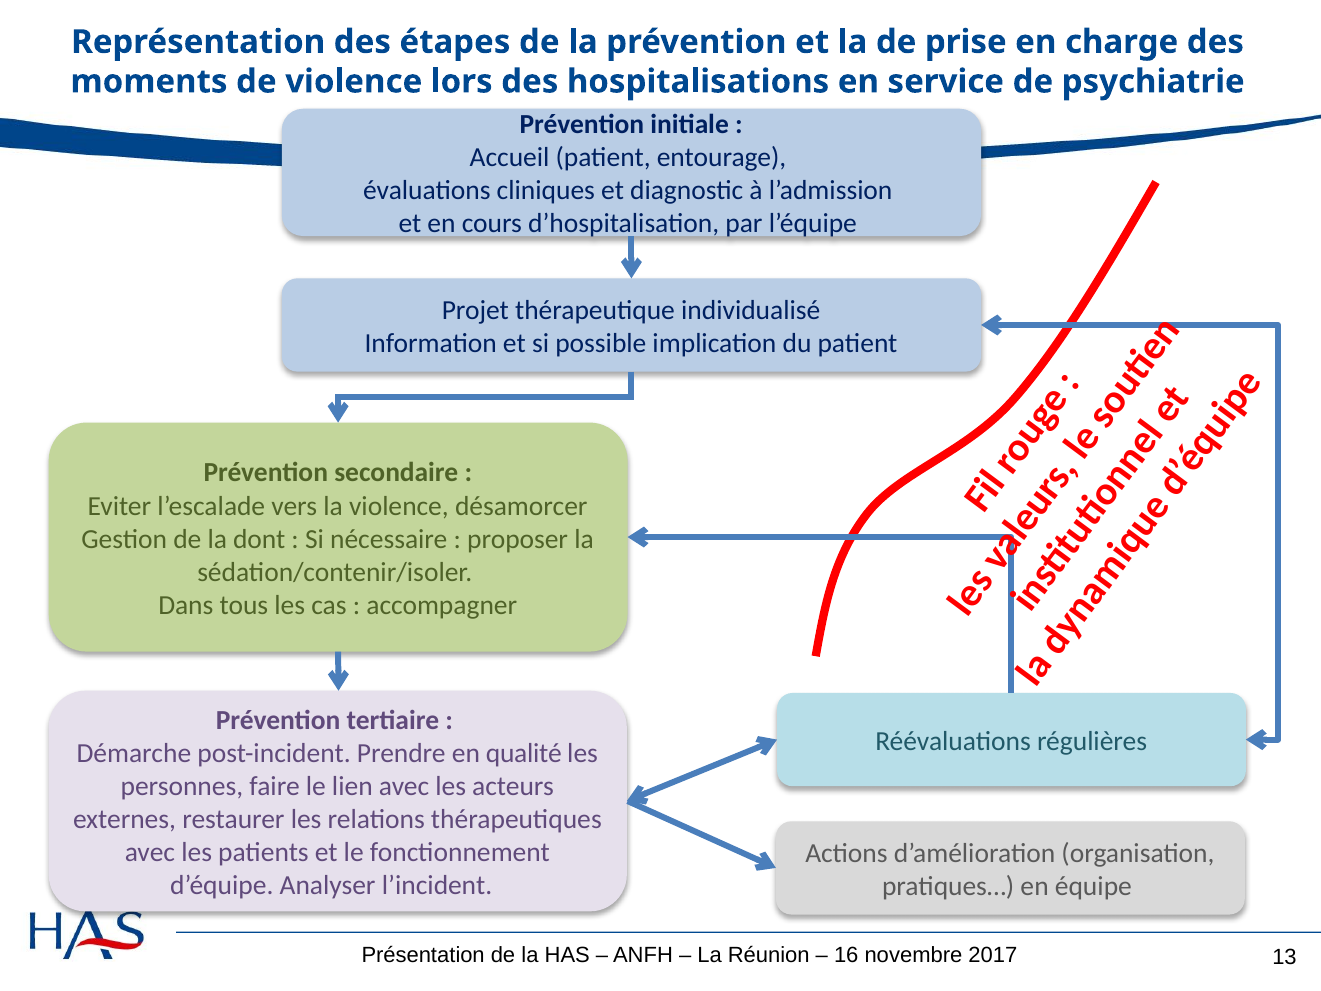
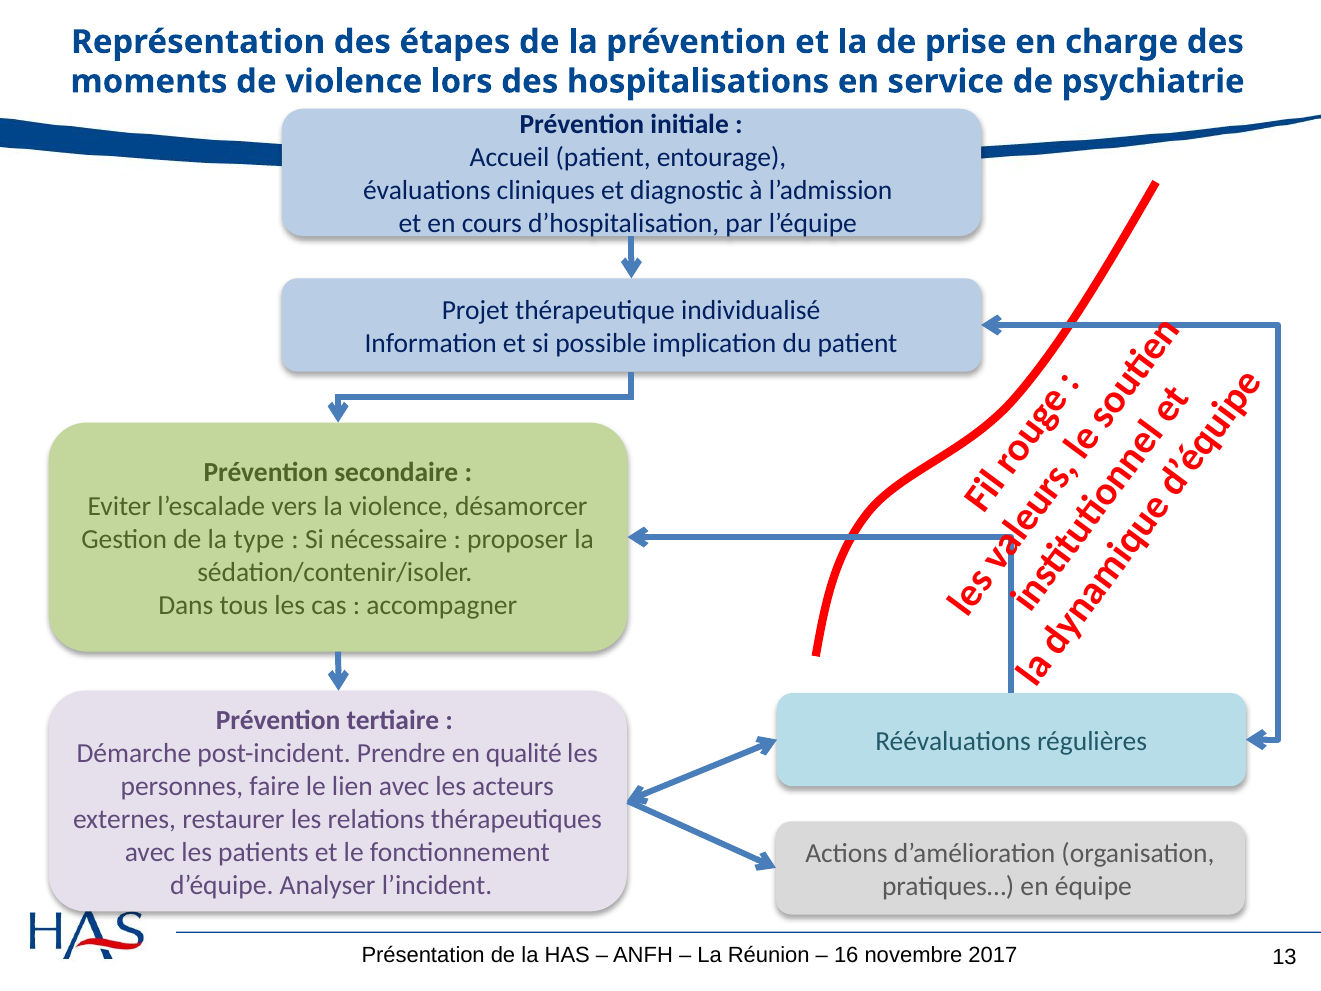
dont: dont -> type
